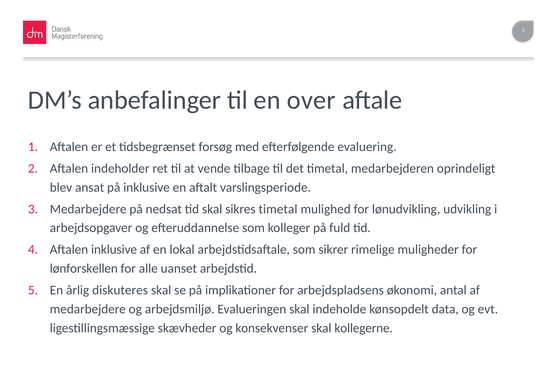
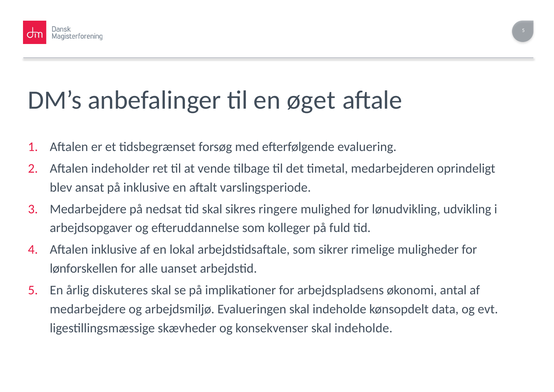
over: over -> øget
sikres timetal: timetal -> ringere
konsekvenser skal kollegerne: kollegerne -> indeholde
